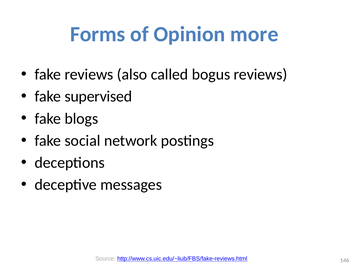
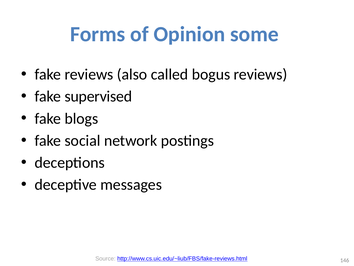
more: more -> some
